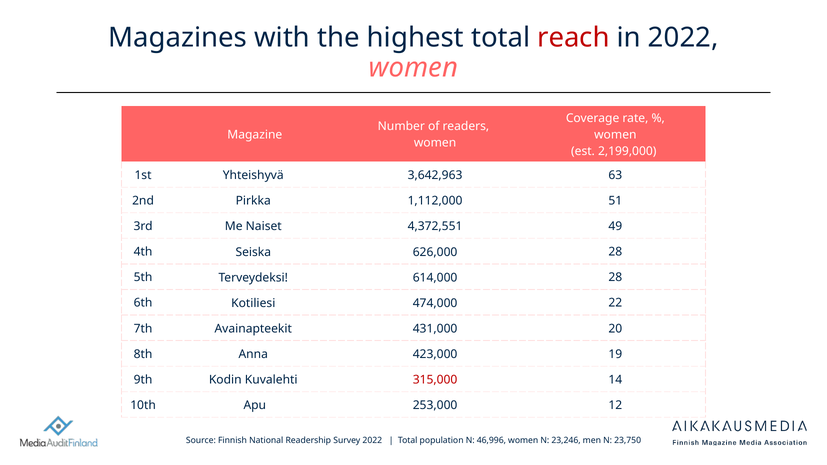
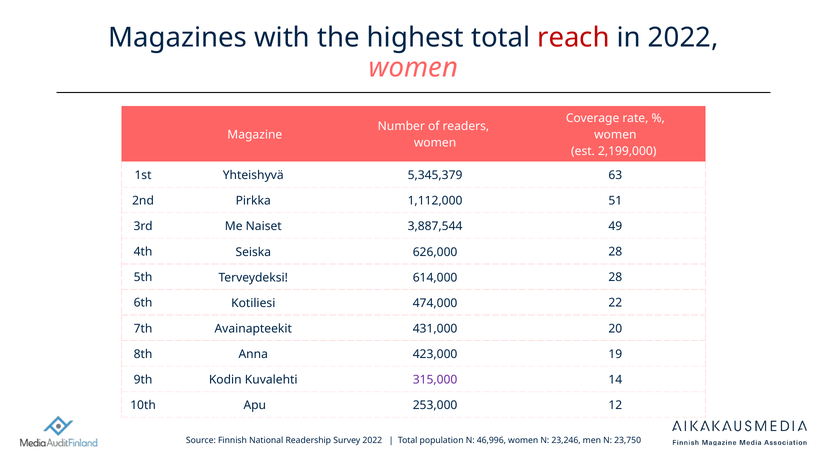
3,642,963: 3,642,963 -> 5,345,379
4,372,551: 4,372,551 -> 3,887,544
315,000 colour: red -> purple
